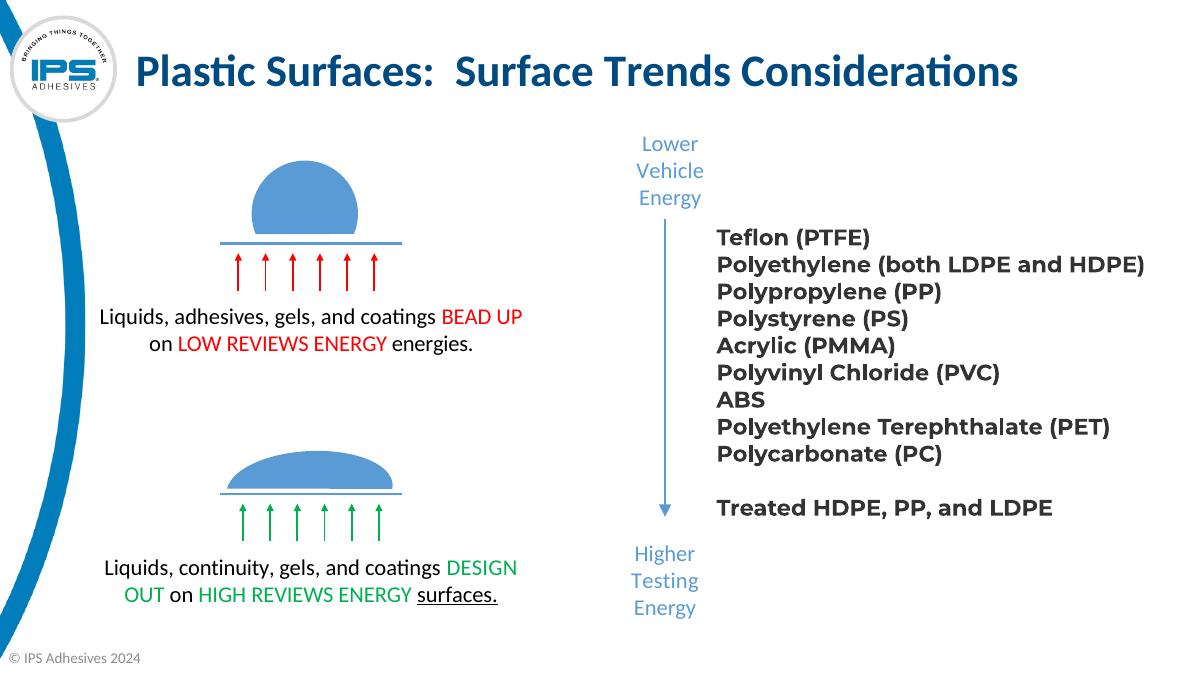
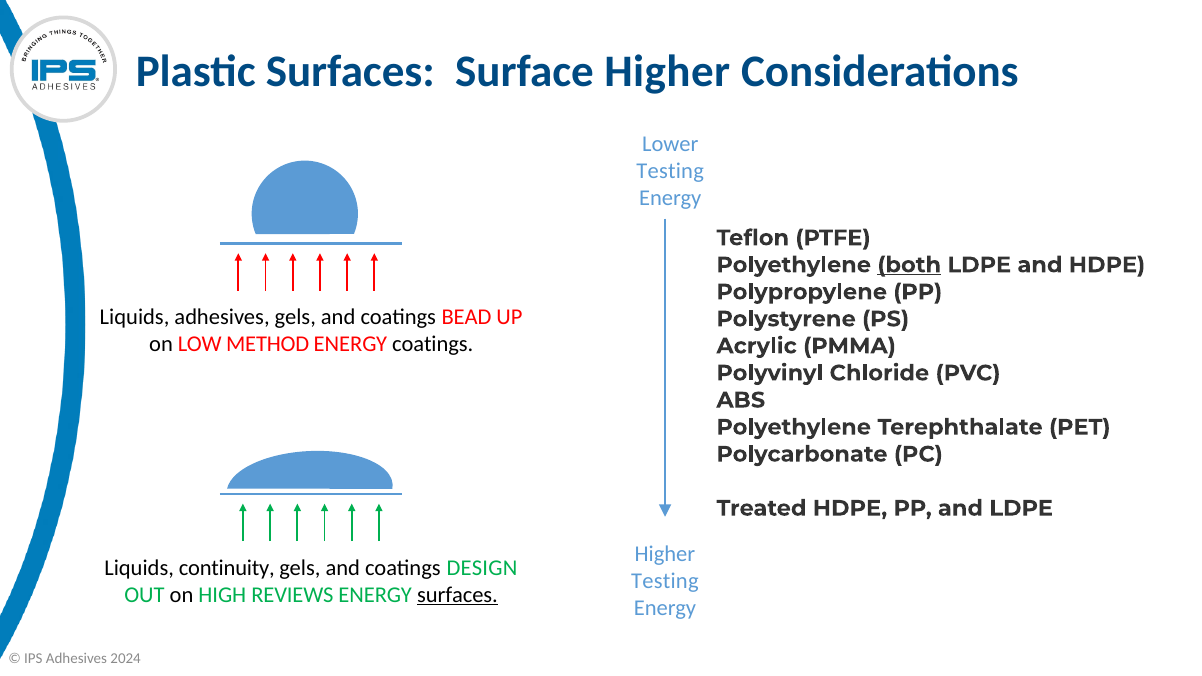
Surface Trends: Trends -> Higher
Vehicle at (670, 171): Vehicle -> Testing
both underline: none -> present
LOW REVIEWS: REVIEWS -> METHOD
ENERGY energies: energies -> coatings
